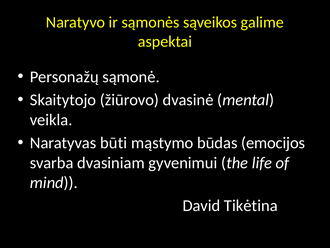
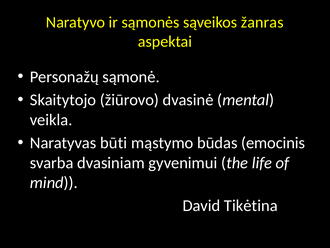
galime: galime -> žanras
emocijos: emocijos -> emocinis
